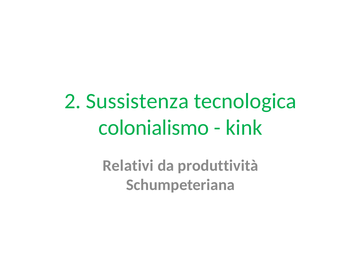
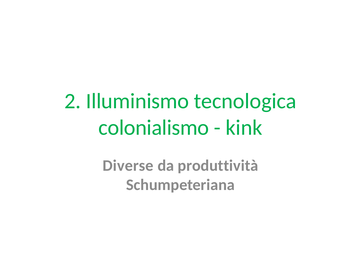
Sussistenza: Sussistenza -> Illuminismo
Relativi: Relativi -> Diverse
